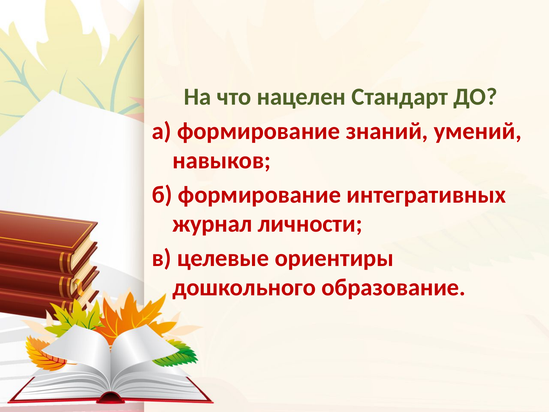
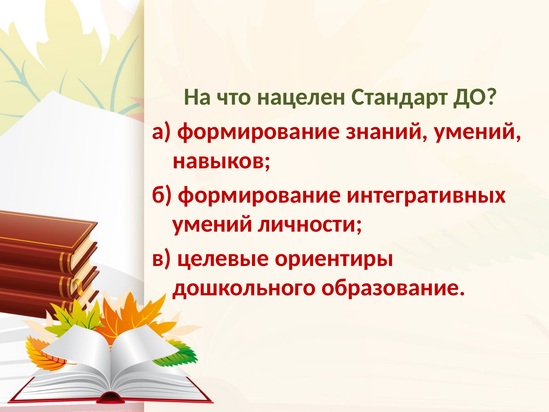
журнал at (212, 224): журнал -> умений
